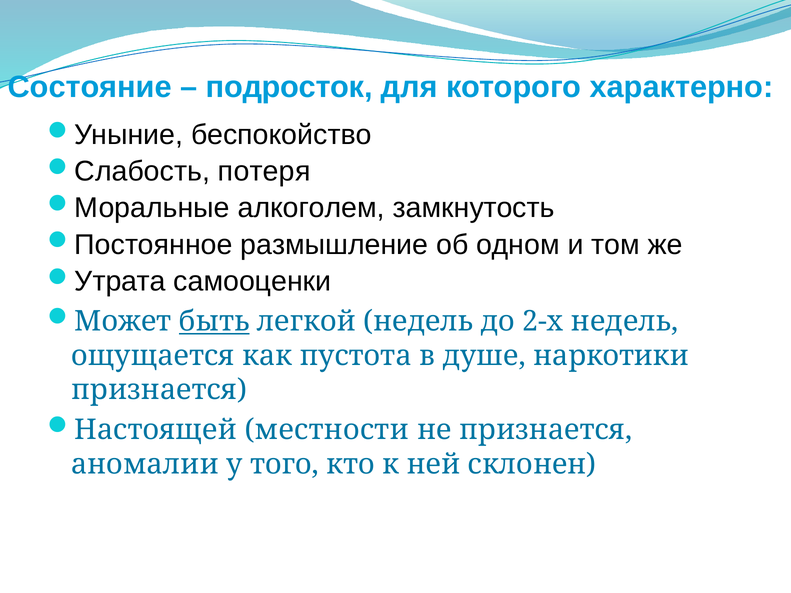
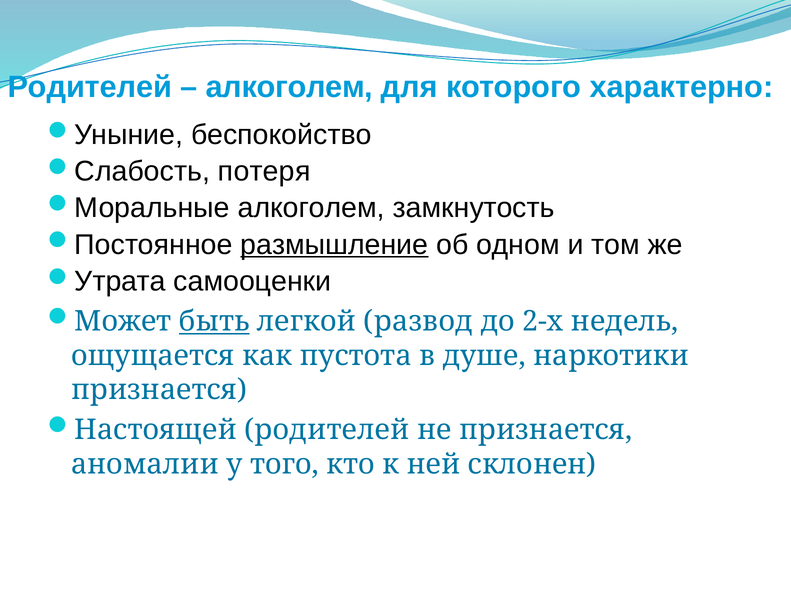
Состояние at (90, 87): Состояние -> Родителей
подросток at (289, 87): подросток -> алкоголем
размышление underline: none -> present
легкой недель: недель -> развод
Настоящей местности: местности -> родителей
